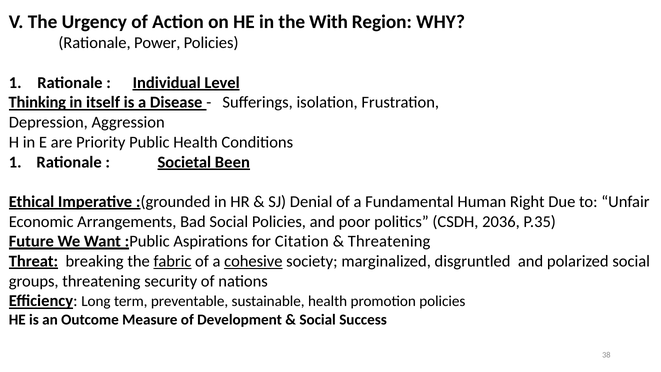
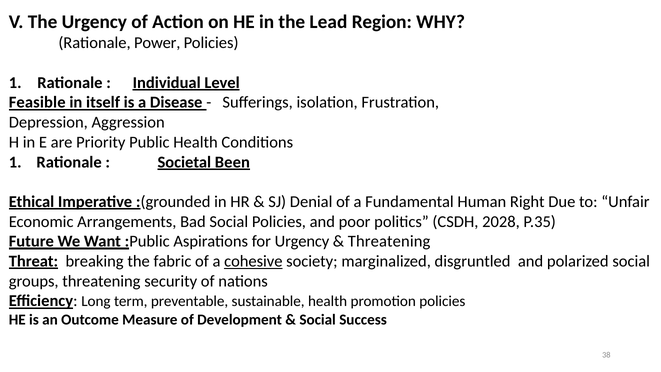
With: With -> Lead
Thinking: Thinking -> Feasible
2036: 2036 -> 2028
for Citation: Citation -> Urgency
fabric underline: present -> none
